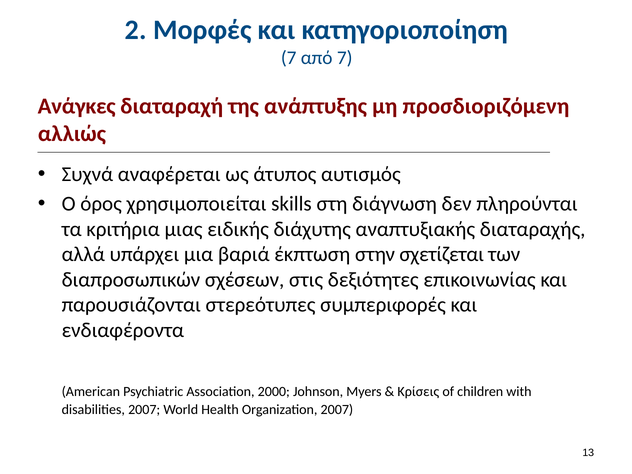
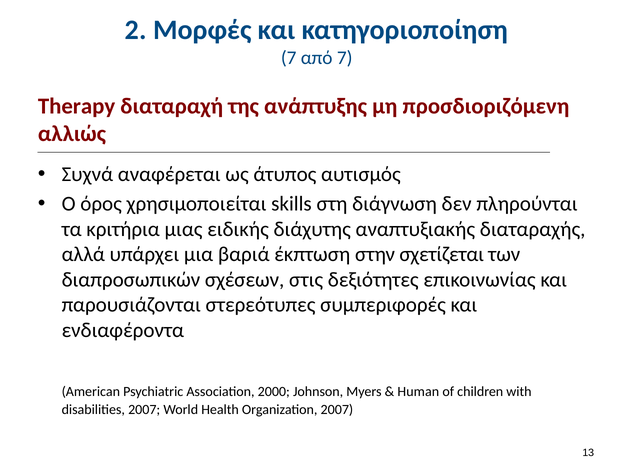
Ανάγκες: Ανάγκες -> Therapy
Κρίσεις: Κρίσεις -> Human
